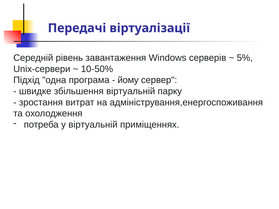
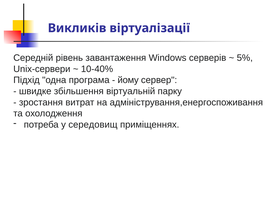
Передачі: Передачі -> Викликів
10-50%: 10-50% -> 10-40%
у віртуальній: віртуальній -> середовищ
